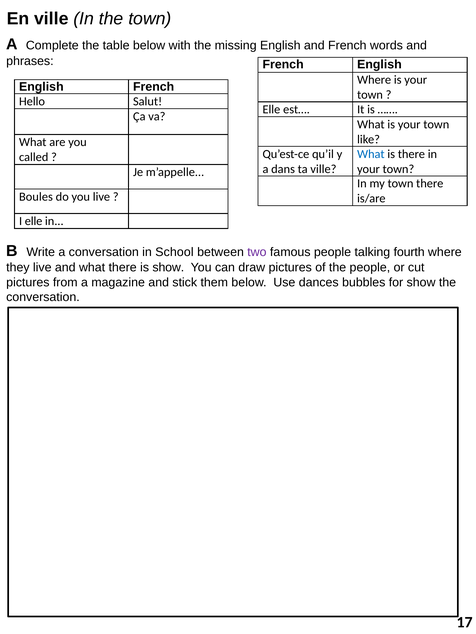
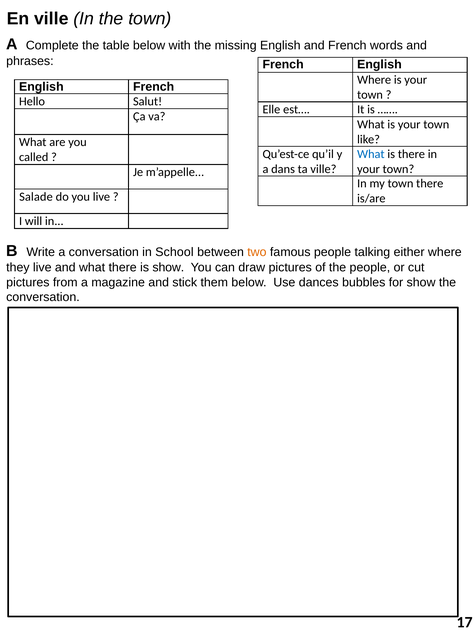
Boules: Boules -> Salade
I elle: elle -> will
two colour: purple -> orange
fourth: fourth -> either
